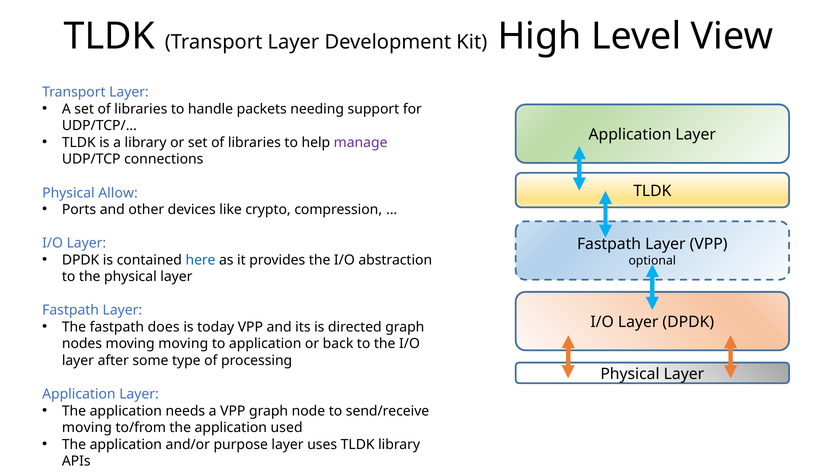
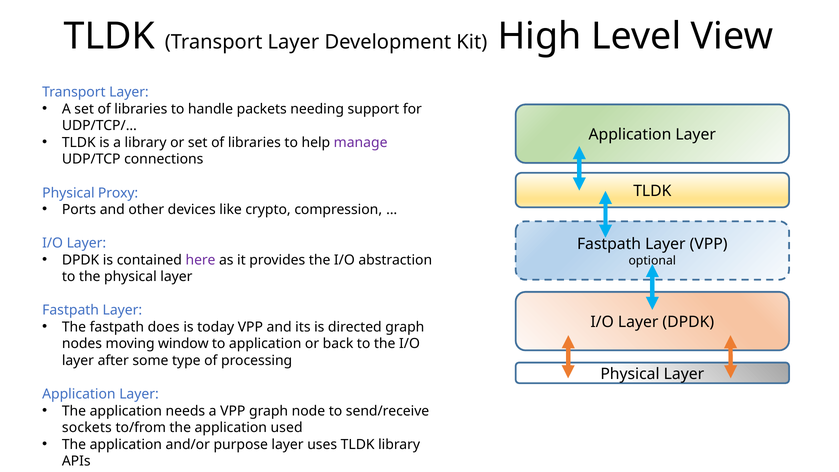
Allow: Allow -> Proxy
here colour: blue -> purple
moving moving: moving -> window
moving at (87, 428): moving -> sockets
